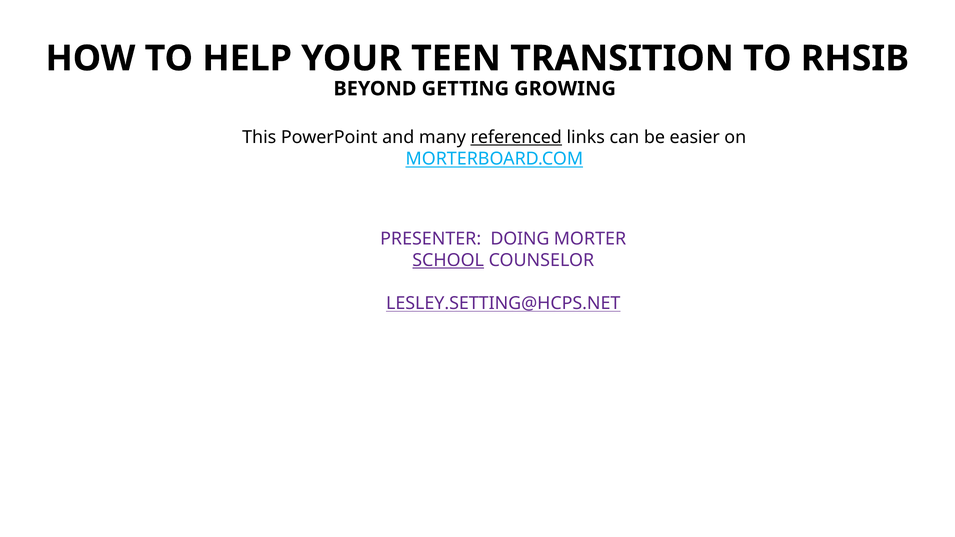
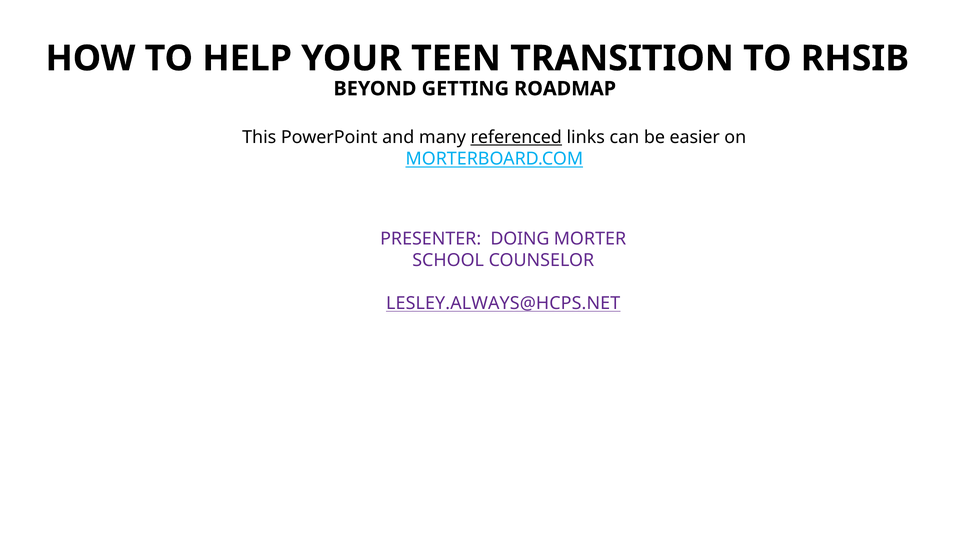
GROWING: GROWING -> ROADMAP
SCHOOL underline: present -> none
LESLEY.SETTING@HCPS.NET: LESLEY.SETTING@HCPS.NET -> LESLEY.ALWAYS@HCPS.NET
